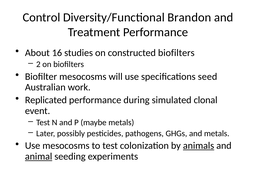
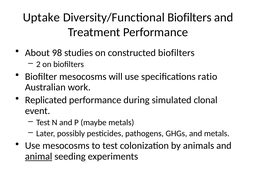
Control: Control -> Uptake
Diversity/Functional Brandon: Brandon -> Biofilters
16: 16 -> 98
seed: seed -> ratio
animals underline: present -> none
